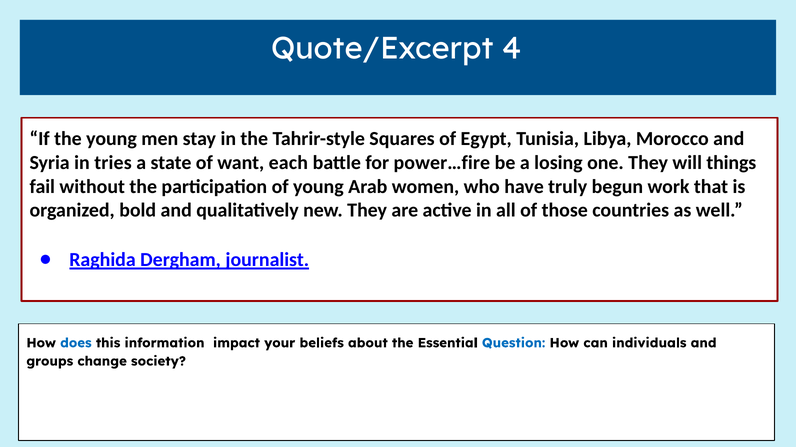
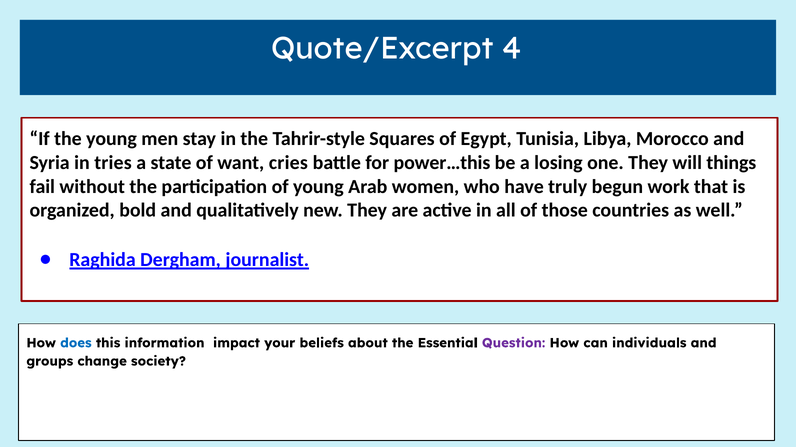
each: each -> cries
power…fire: power…fire -> power…this
Question colour: blue -> purple
